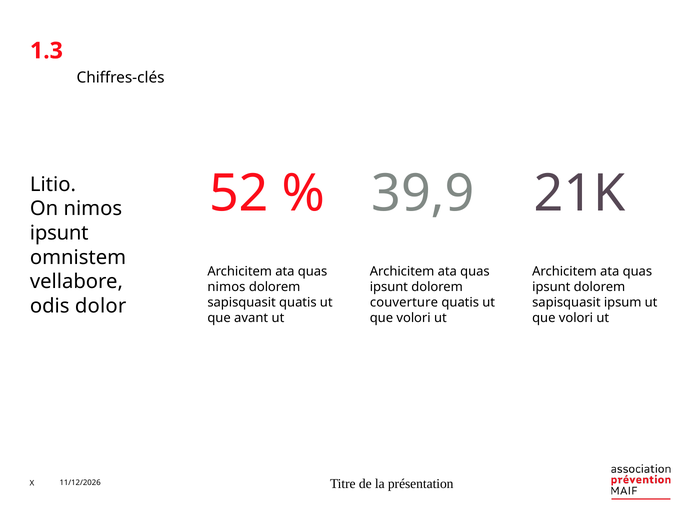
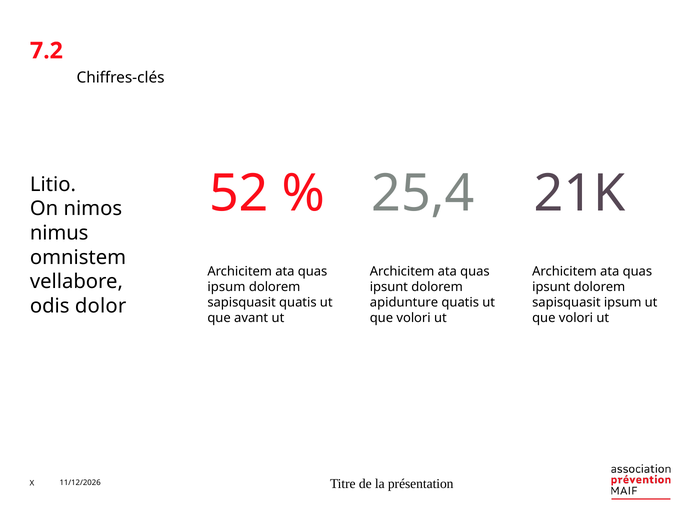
1.3: 1.3 -> 7.2
39,9: 39,9 -> 25,4
ipsunt at (59, 233): ipsunt -> nimus
nimos at (226, 287): nimos -> ipsum
couverture: couverture -> apidunture
